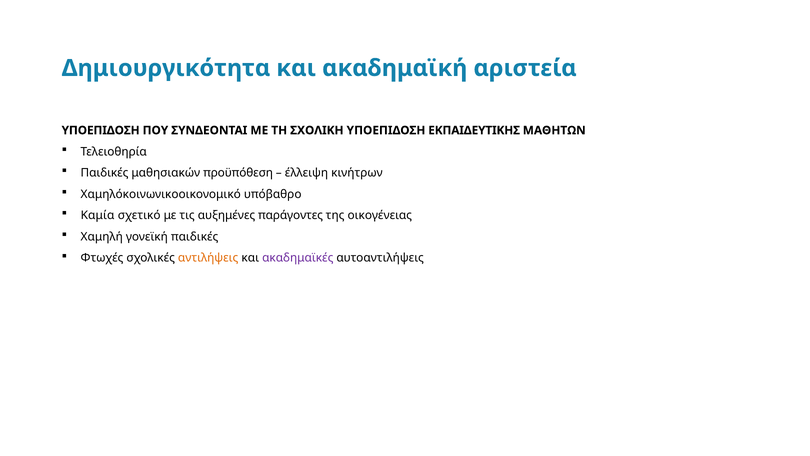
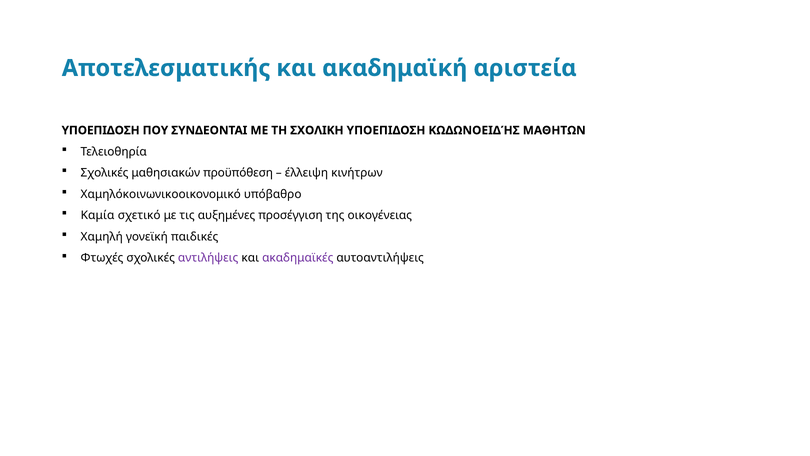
Δημιουργικότητα: Δημιουργικότητα -> Αποτελεσματικής
ΕΚΠΑΙΔΕΥΤΙΚΗΣ: ΕΚΠΑΙΔΕΥΤΙΚΗΣ -> ΚΩΔΩΝΟΕΙΔΉΣ
Παιδικές at (105, 173): Παιδικές -> Σχολικές
παράγοντες: παράγοντες -> προσέγγιση
αντιλήψεις colour: orange -> purple
